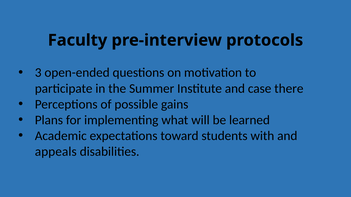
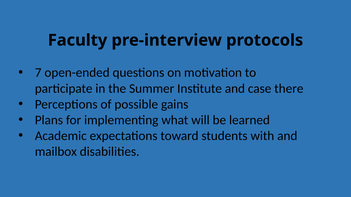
3: 3 -> 7
appeals: appeals -> mailbox
